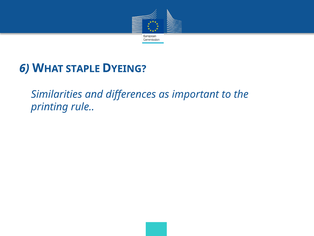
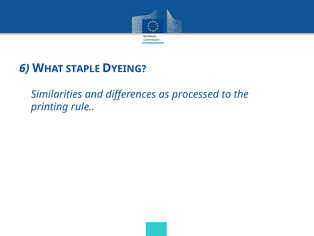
important: important -> processed
